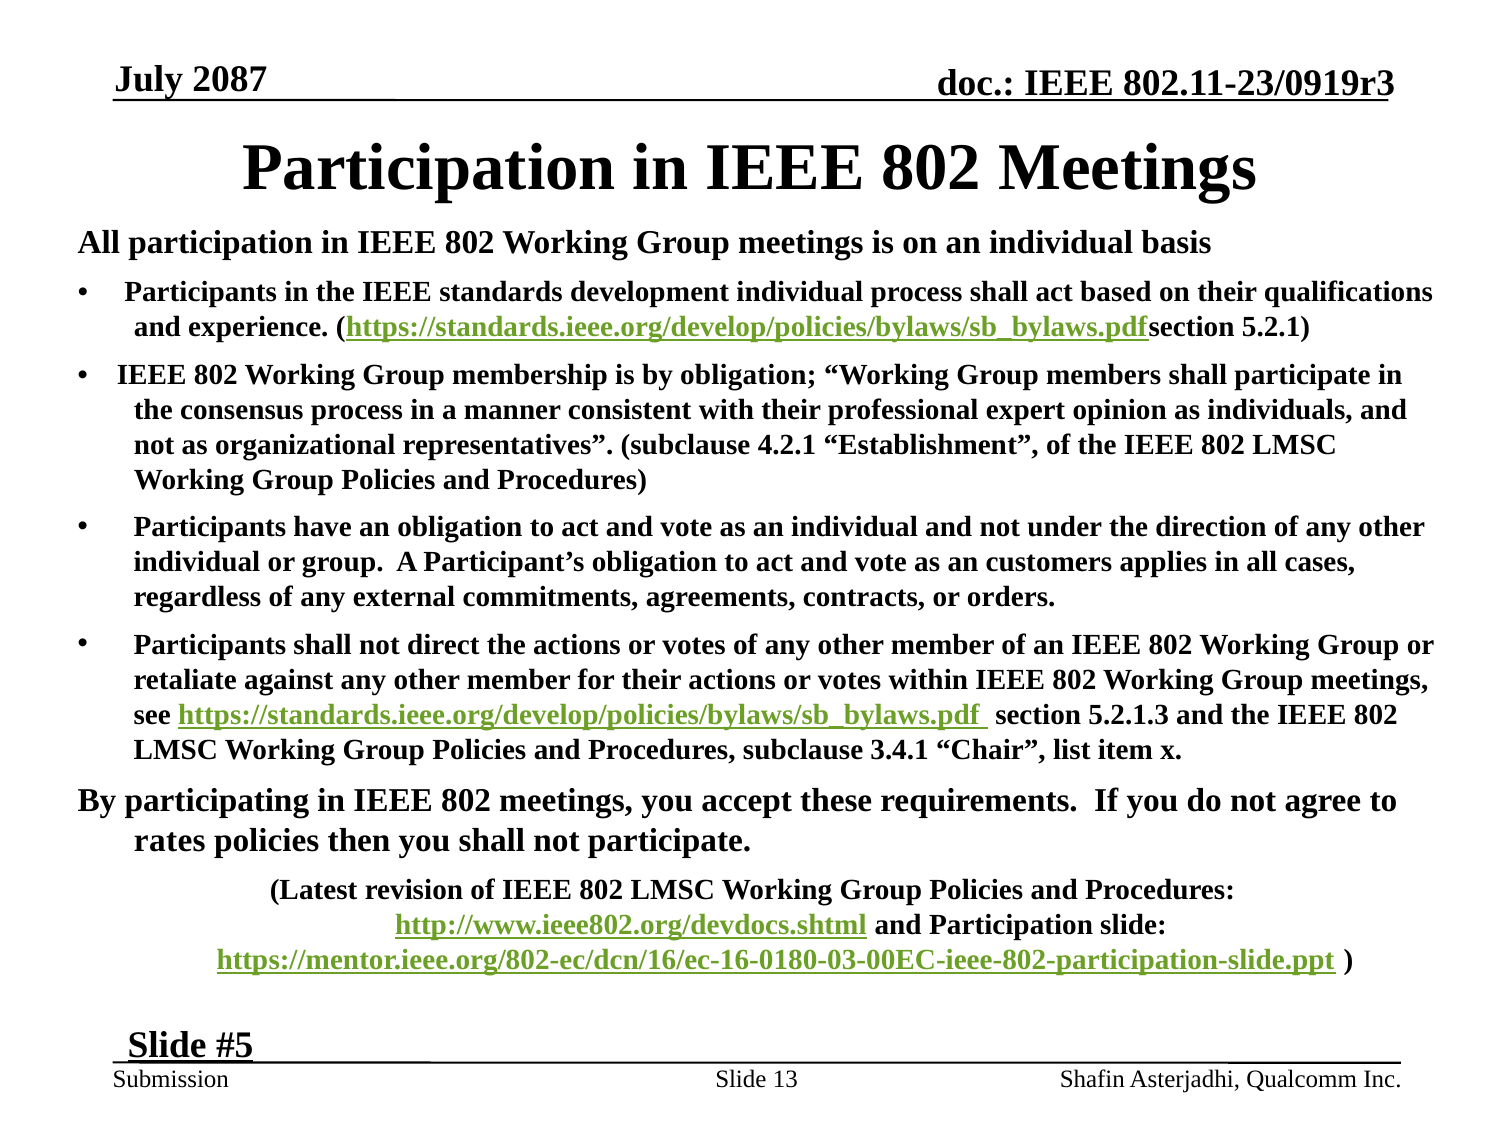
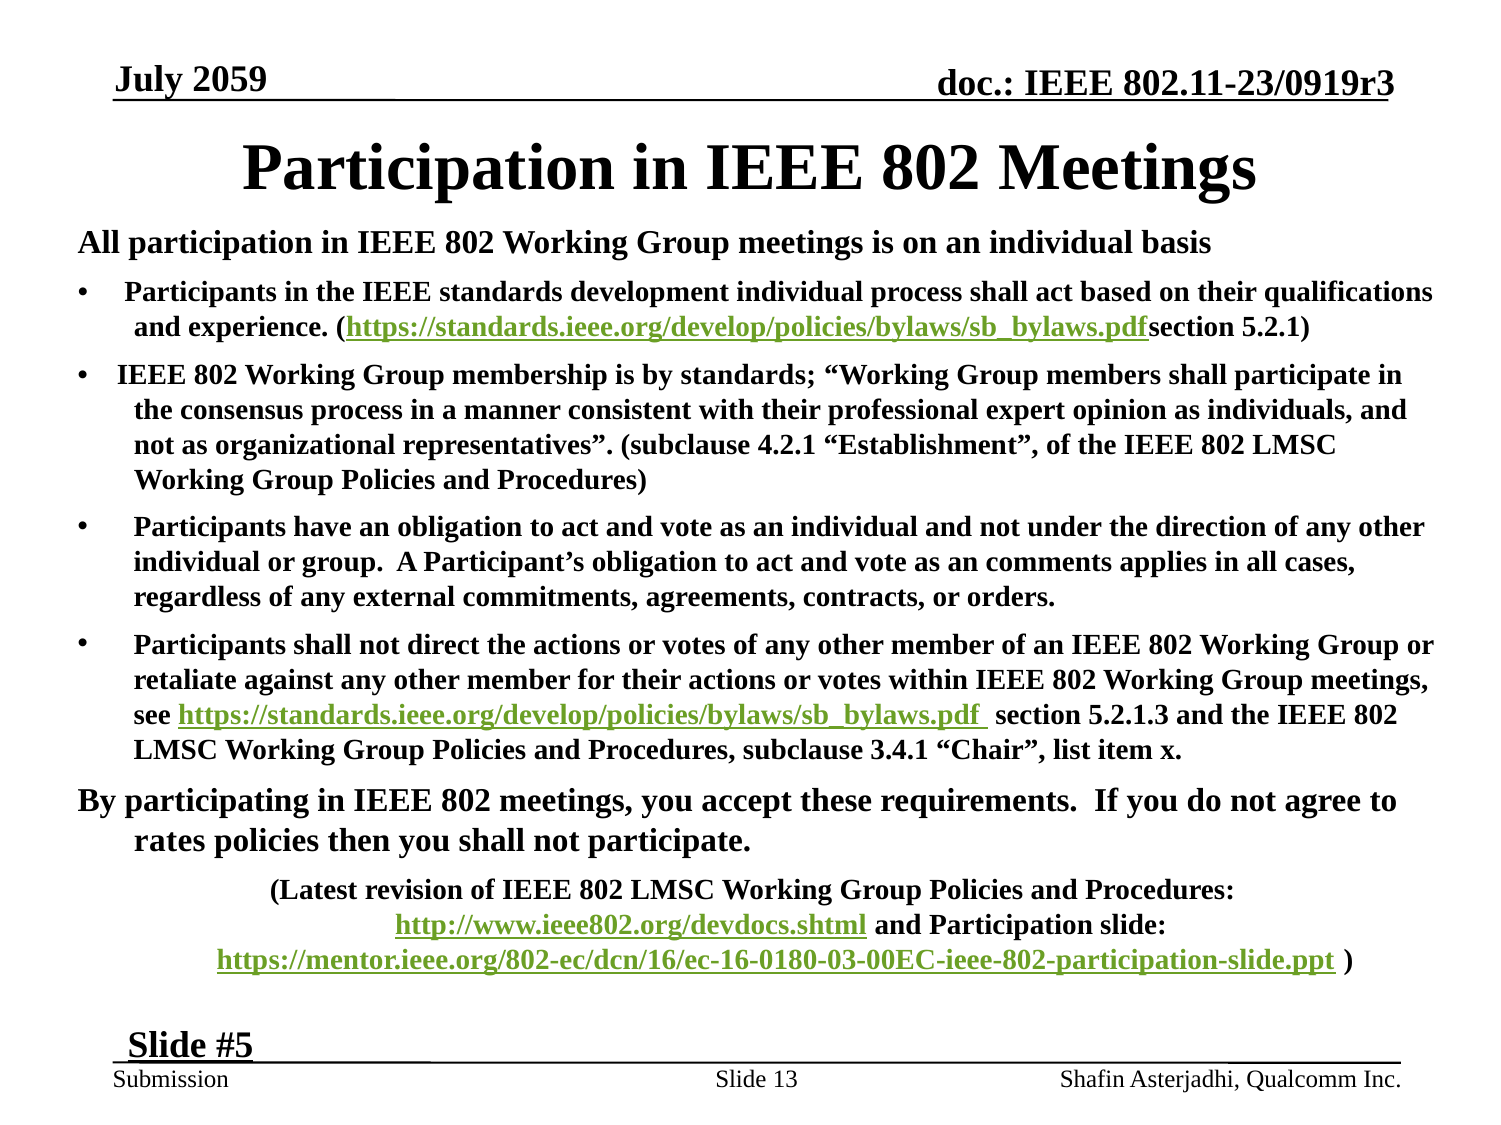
2087: 2087 -> 2059
by obligation: obligation -> standards
customers: customers -> comments
